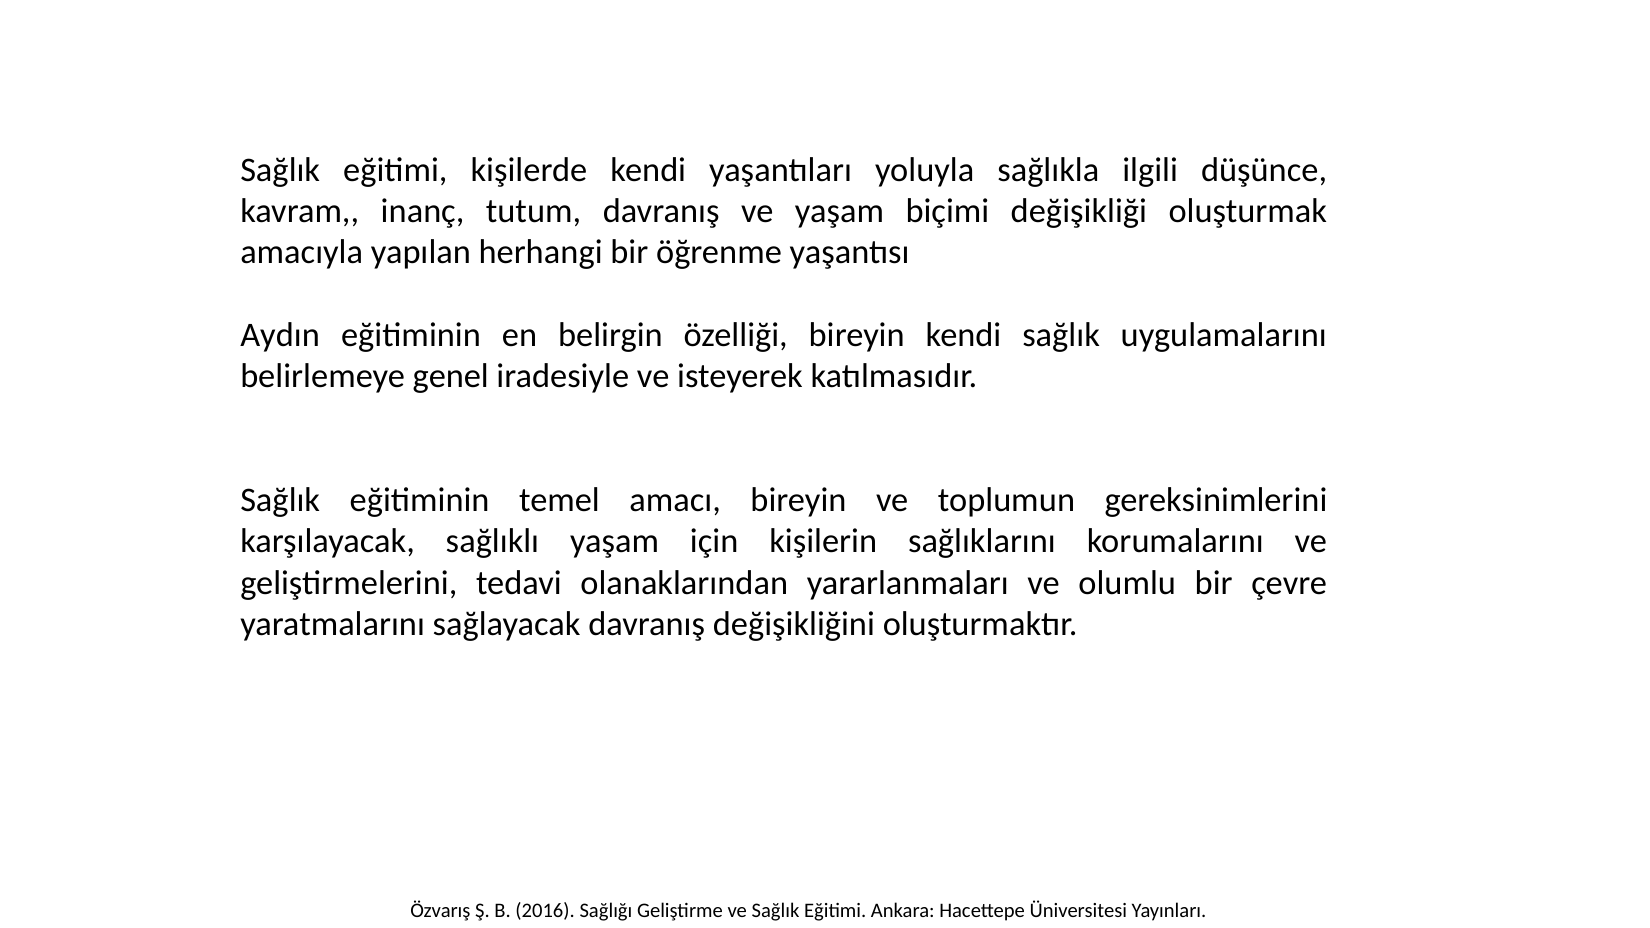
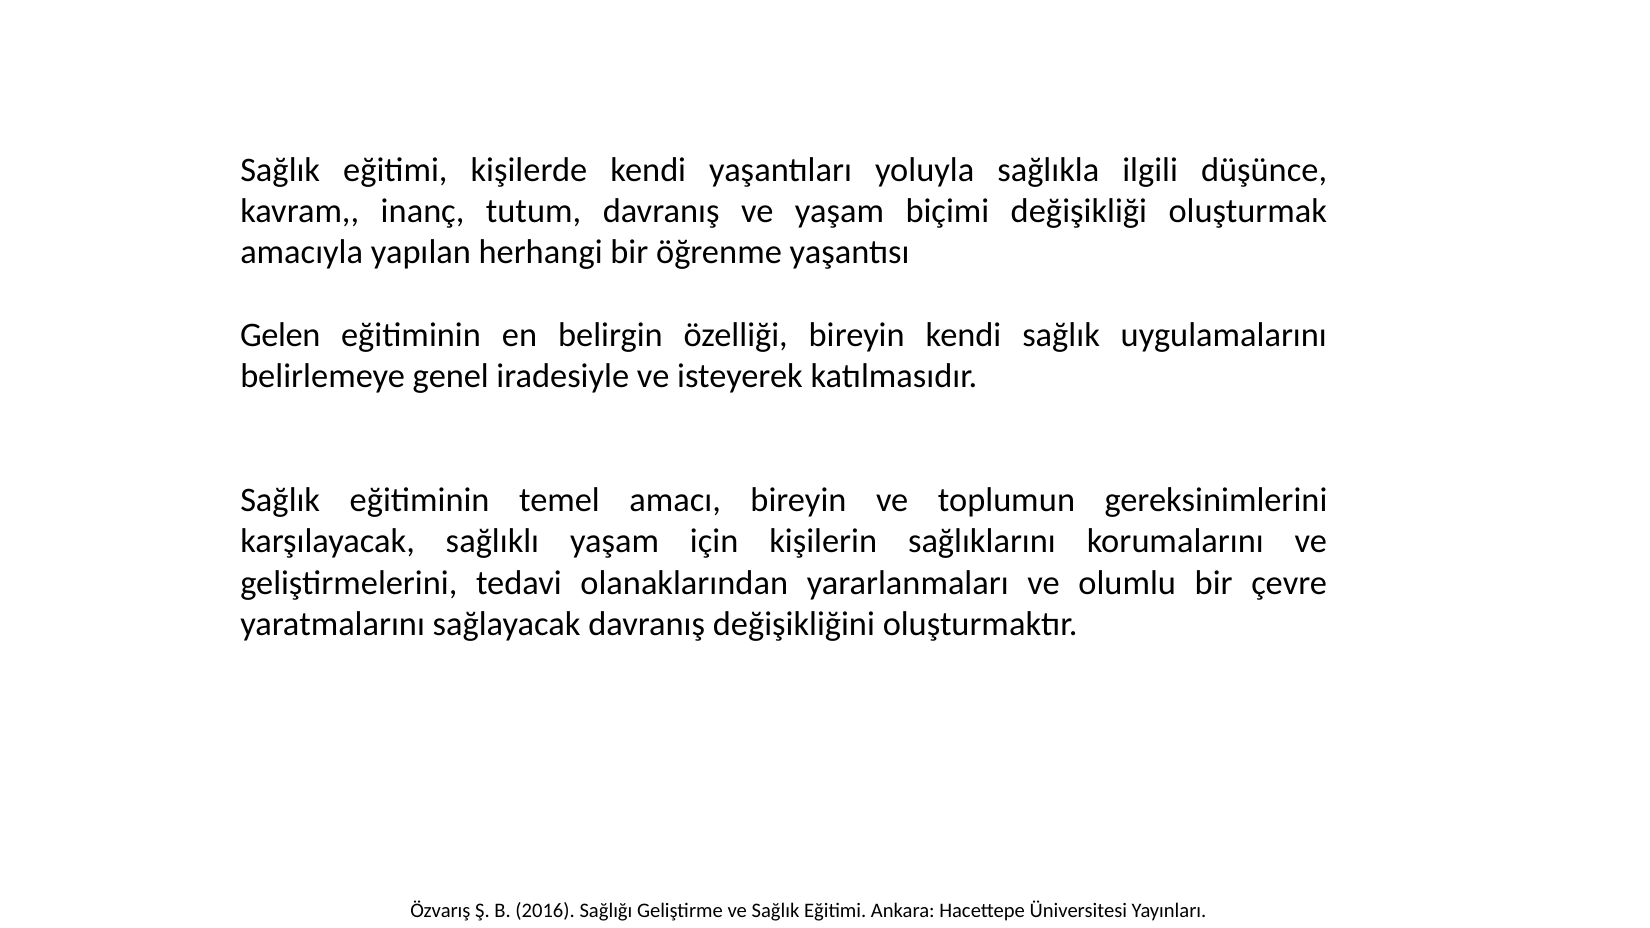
Aydın: Aydın -> Gelen
